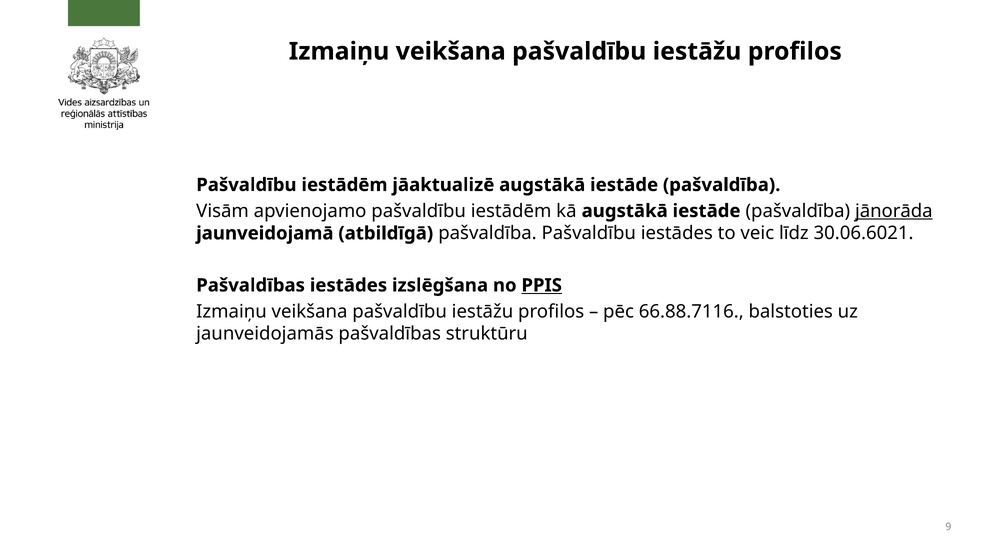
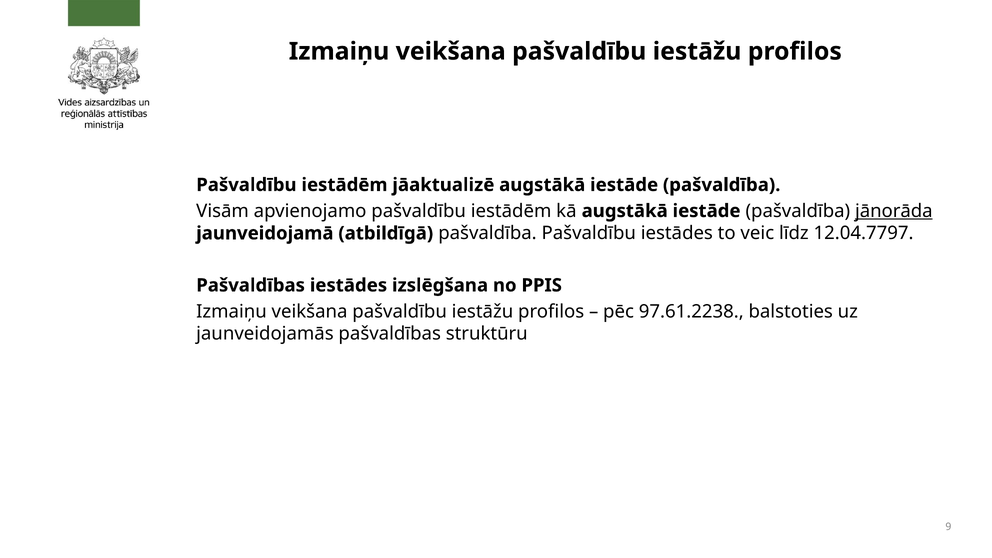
30.06.6021: 30.06.6021 -> 12.04.7797
PPIS underline: present -> none
66.88.7116: 66.88.7116 -> 97.61.2238
